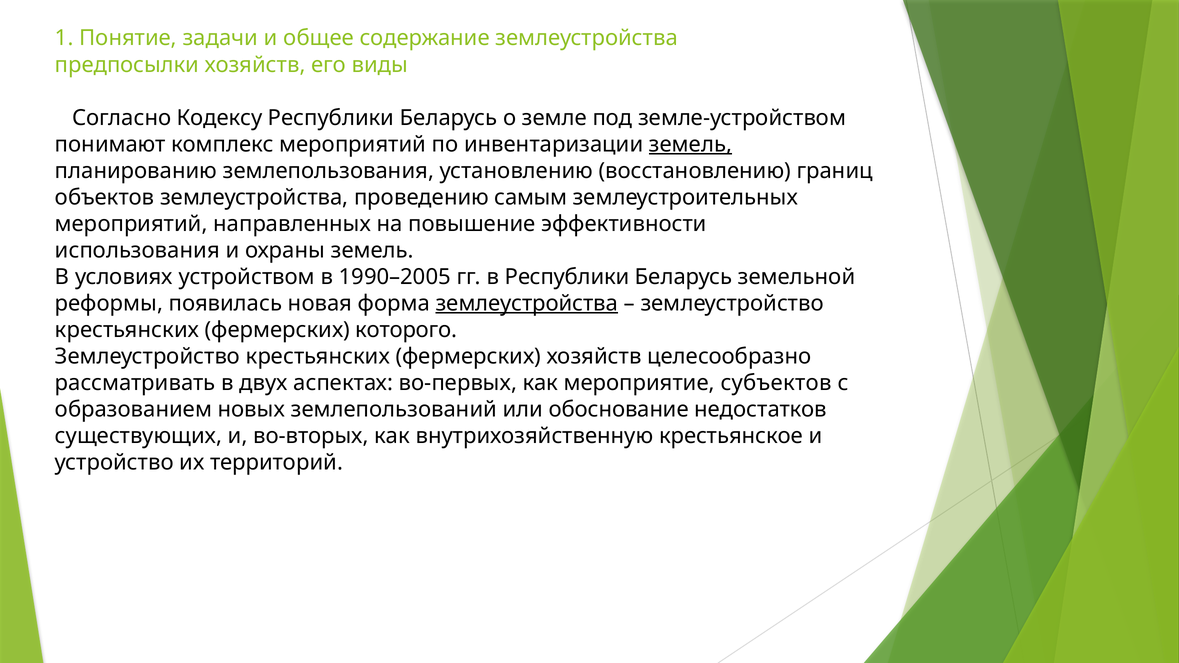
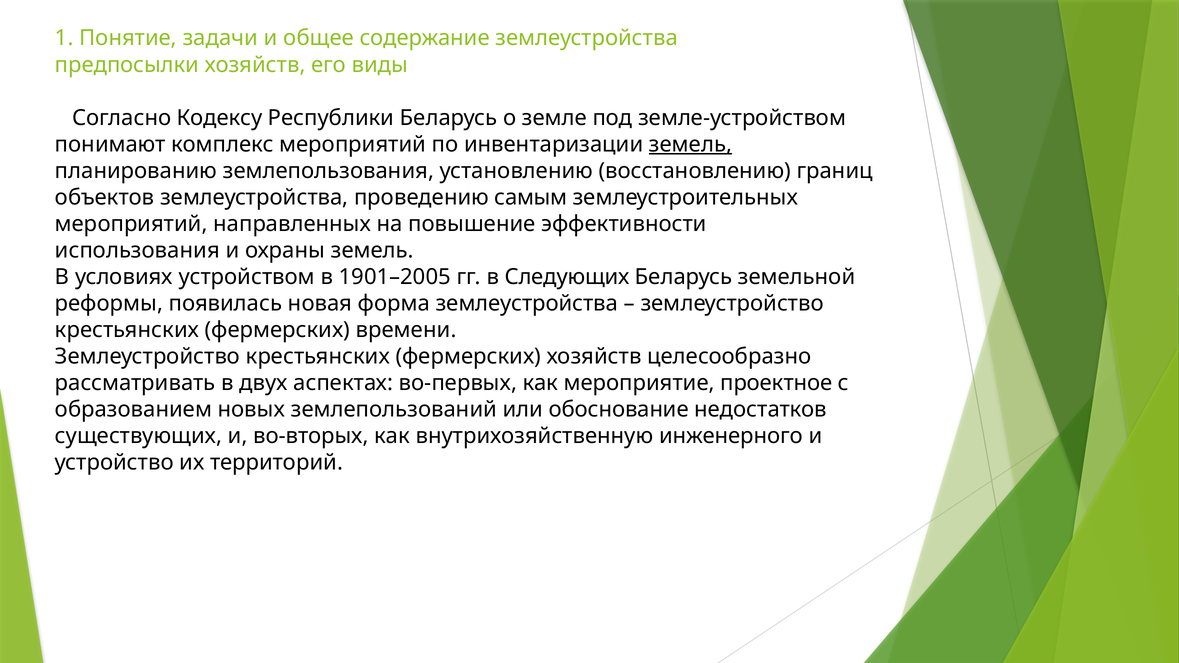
1990–2005: 1990–2005 -> 1901–2005
в Республики: Республики -> Следующих
землеустройства at (527, 303) underline: present -> none
которого: которого -> времени
субъектов: субъектов -> проектное
крестьянское: крестьянское -> инженерного
